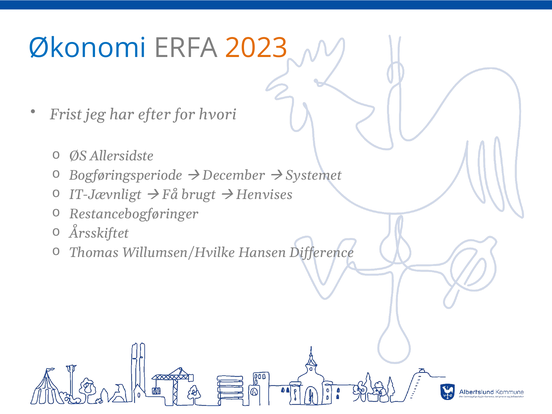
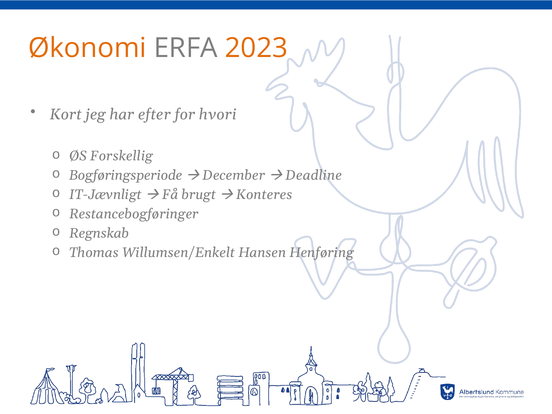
Økonomi colour: blue -> orange
Frist: Frist -> Kort
Allersidste: Allersidste -> Forskellig
Systemet: Systemet -> Deadline
Henvises: Henvises -> Konteres
Årsskiftet: Årsskiftet -> Regnskab
Willumsen/Hvilke: Willumsen/Hvilke -> Willumsen/Enkelt
Difference: Difference -> Henføring
